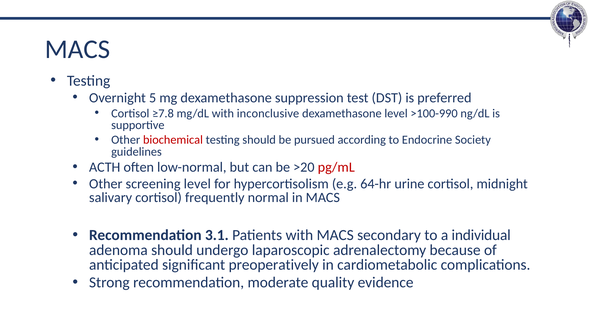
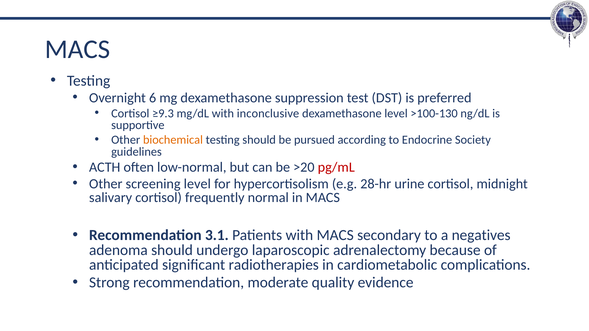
5: 5 -> 6
≥7.8: ≥7.8 -> ≥9.3
>100-990: >100-990 -> >100-130
biochemical colour: red -> orange
64-hr: 64-hr -> 28-hr
individual: individual -> negatives
preoperatively: preoperatively -> radiotherapies
